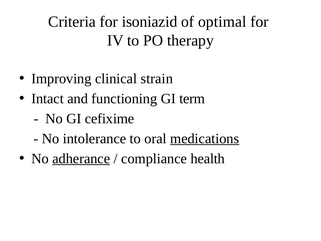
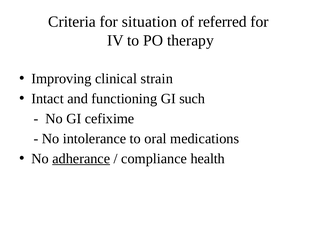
isoniazid: isoniazid -> situation
optimal: optimal -> referred
term: term -> such
medications underline: present -> none
